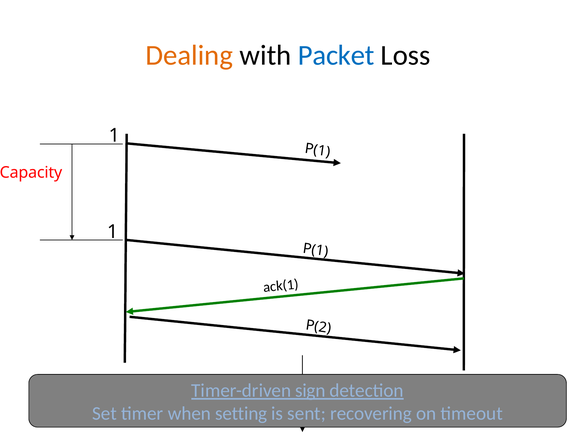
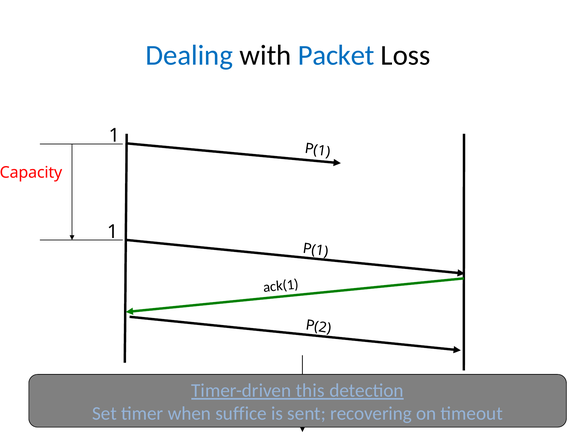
Dealing colour: orange -> blue
sign: sign -> this
setting: setting -> suffice
